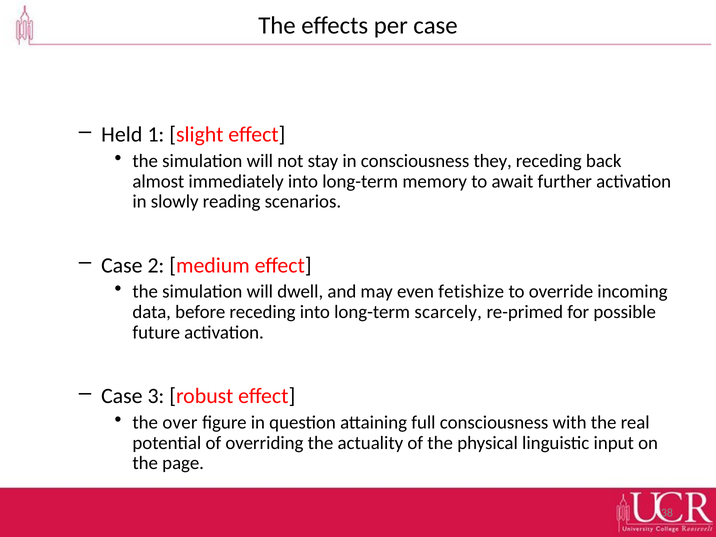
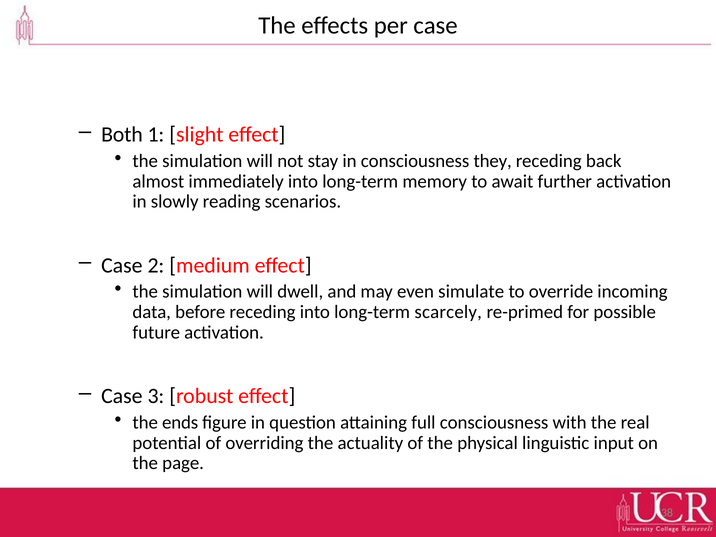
Held: Held -> Both
fetishize: fetishize -> simulate
over: over -> ends
